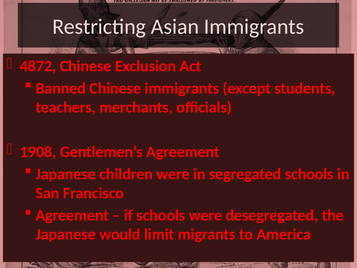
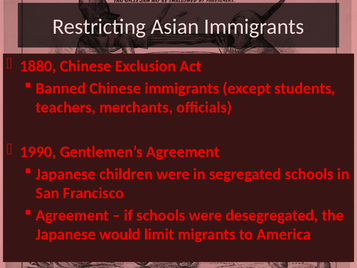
4872: 4872 -> 1880
1908: 1908 -> 1990
